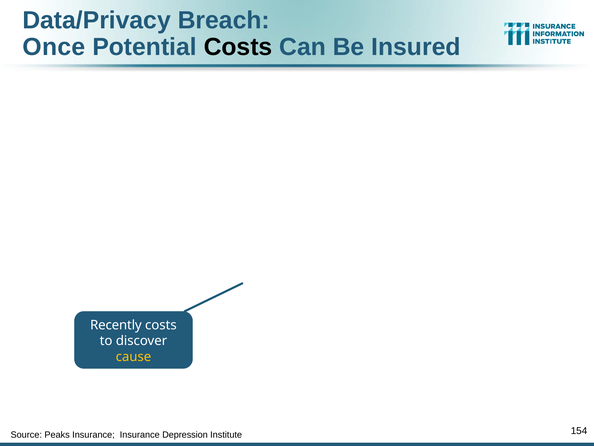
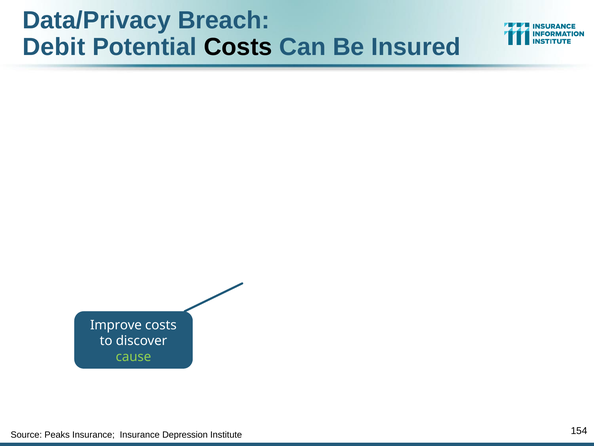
Once: Once -> Debit
Recently: Recently -> Improve
cause colour: yellow -> light green
